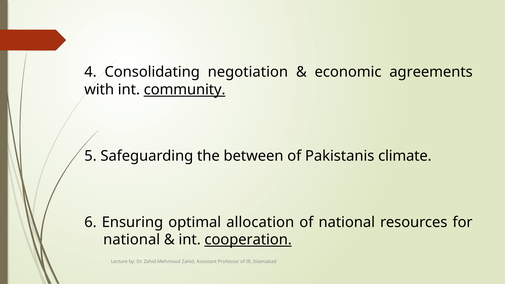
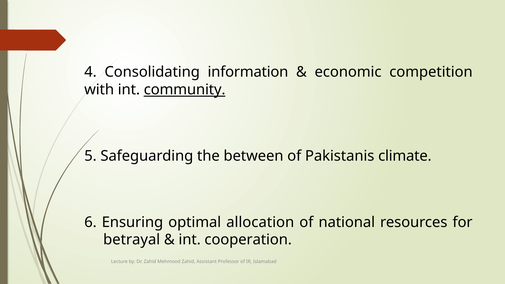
negotiation: negotiation -> information
agreements: agreements -> competition
national at (132, 240): national -> betrayal
cooperation underline: present -> none
